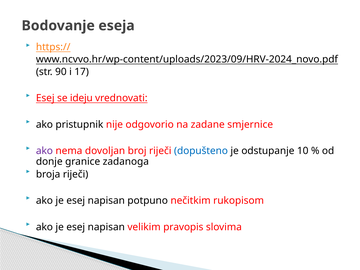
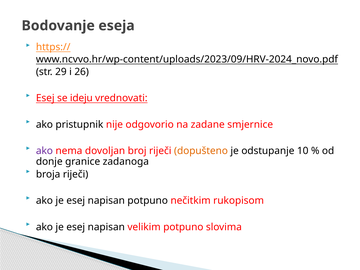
90: 90 -> 29
17: 17 -> 26
dopušteno colour: blue -> orange
velikim pravopis: pravopis -> potpuno
